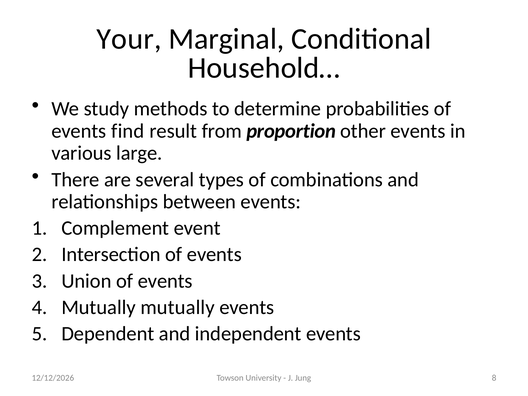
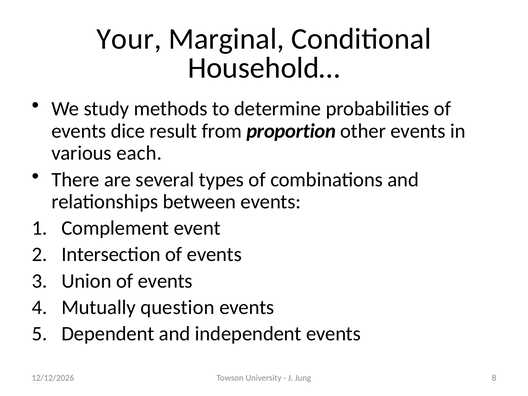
find: find -> dice
large: large -> each
Mutually mutually: mutually -> question
